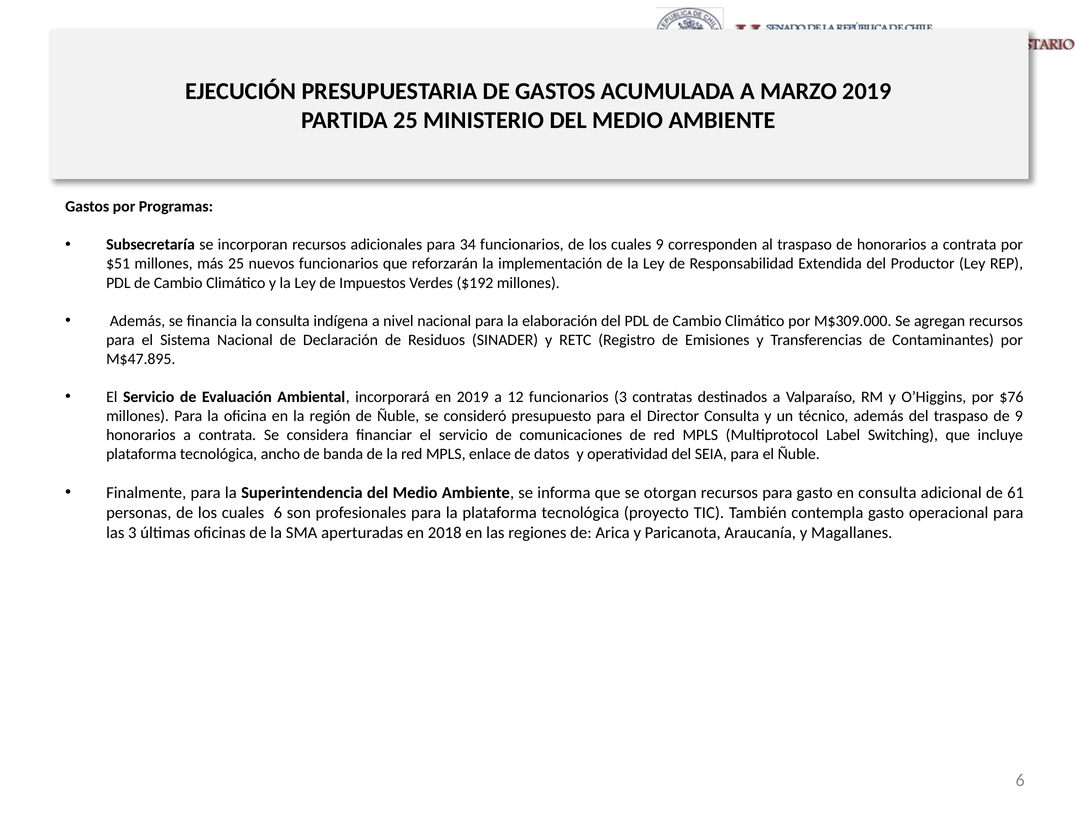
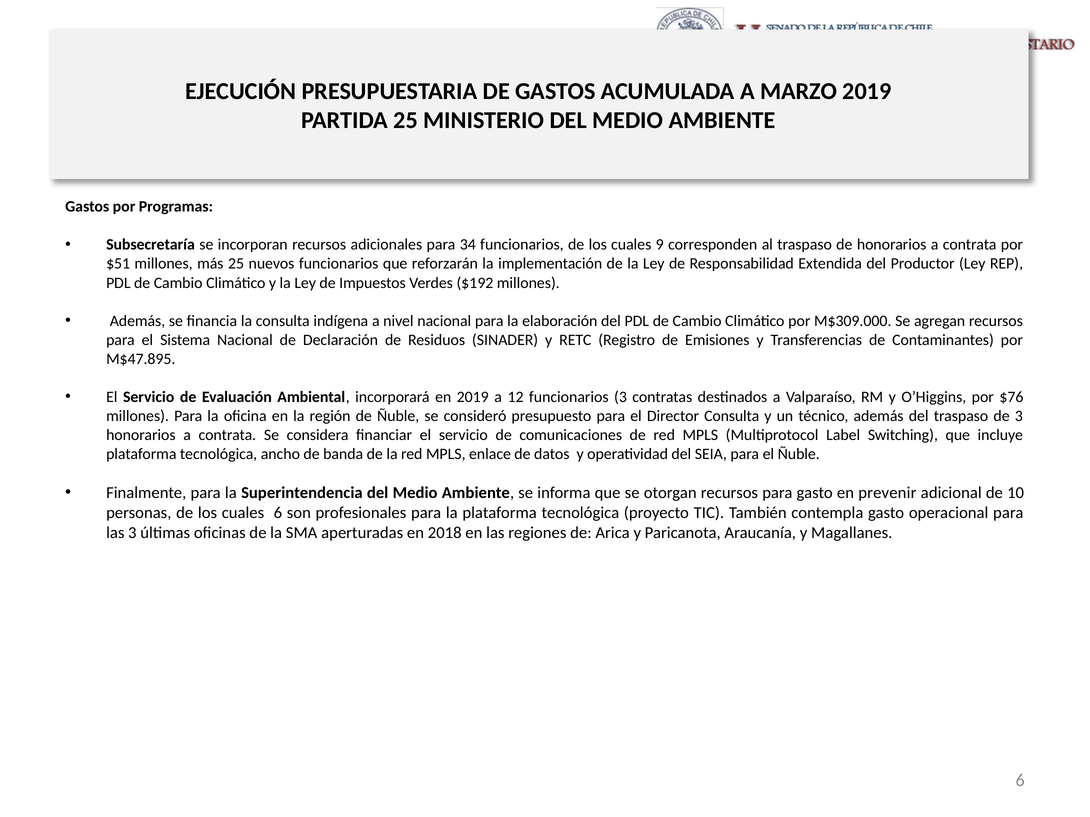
de 9: 9 -> 3
en consulta: consulta -> prevenir
61: 61 -> 10
